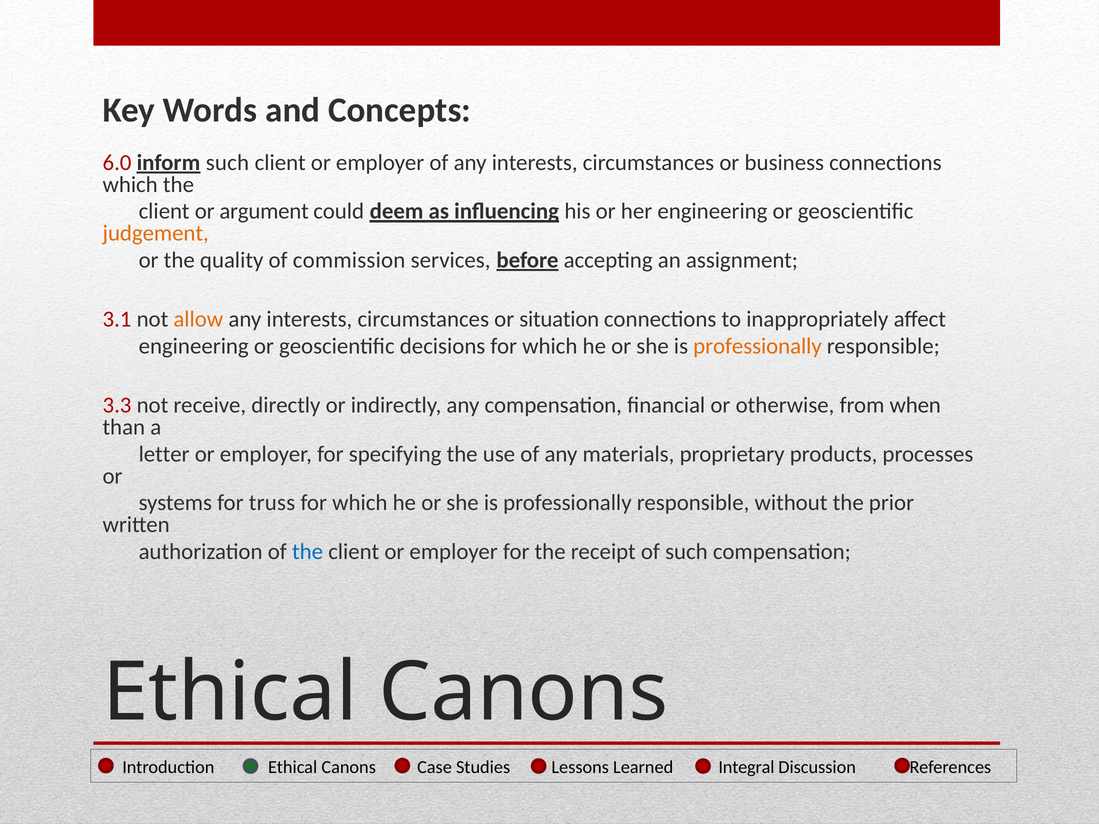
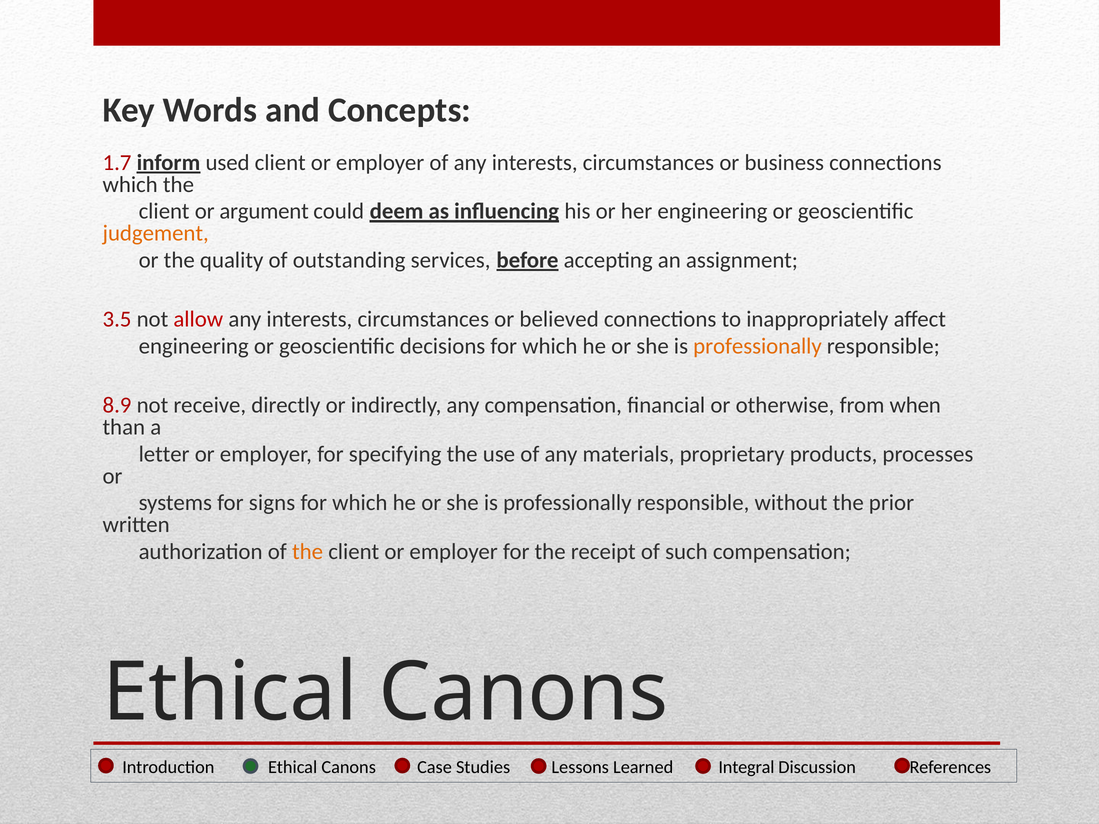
6.0: 6.0 -> 1.7
inform such: such -> used
commission: commission -> outstanding
3.1: 3.1 -> 3.5
allow colour: orange -> red
situation: situation -> believed
3.3: 3.3 -> 8.9
truss: truss -> signs
the at (308, 552) colour: blue -> orange
